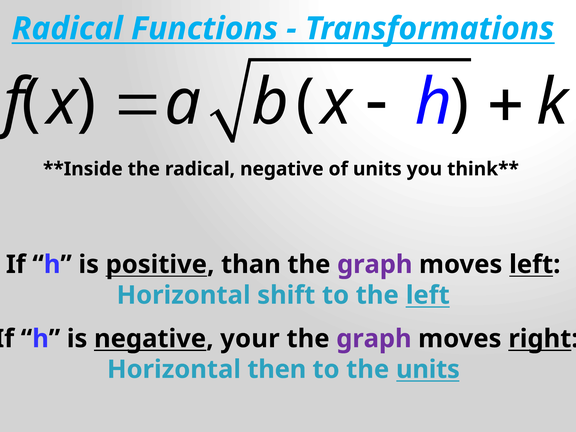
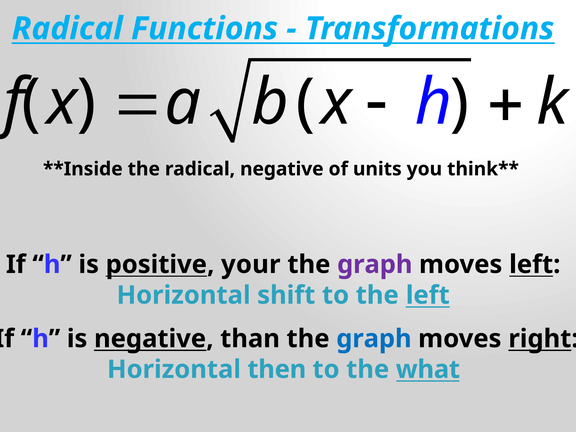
than: than -> your
your: your -> than
graph at (374, 339) colour: purple -> blue
the units: units -> what
